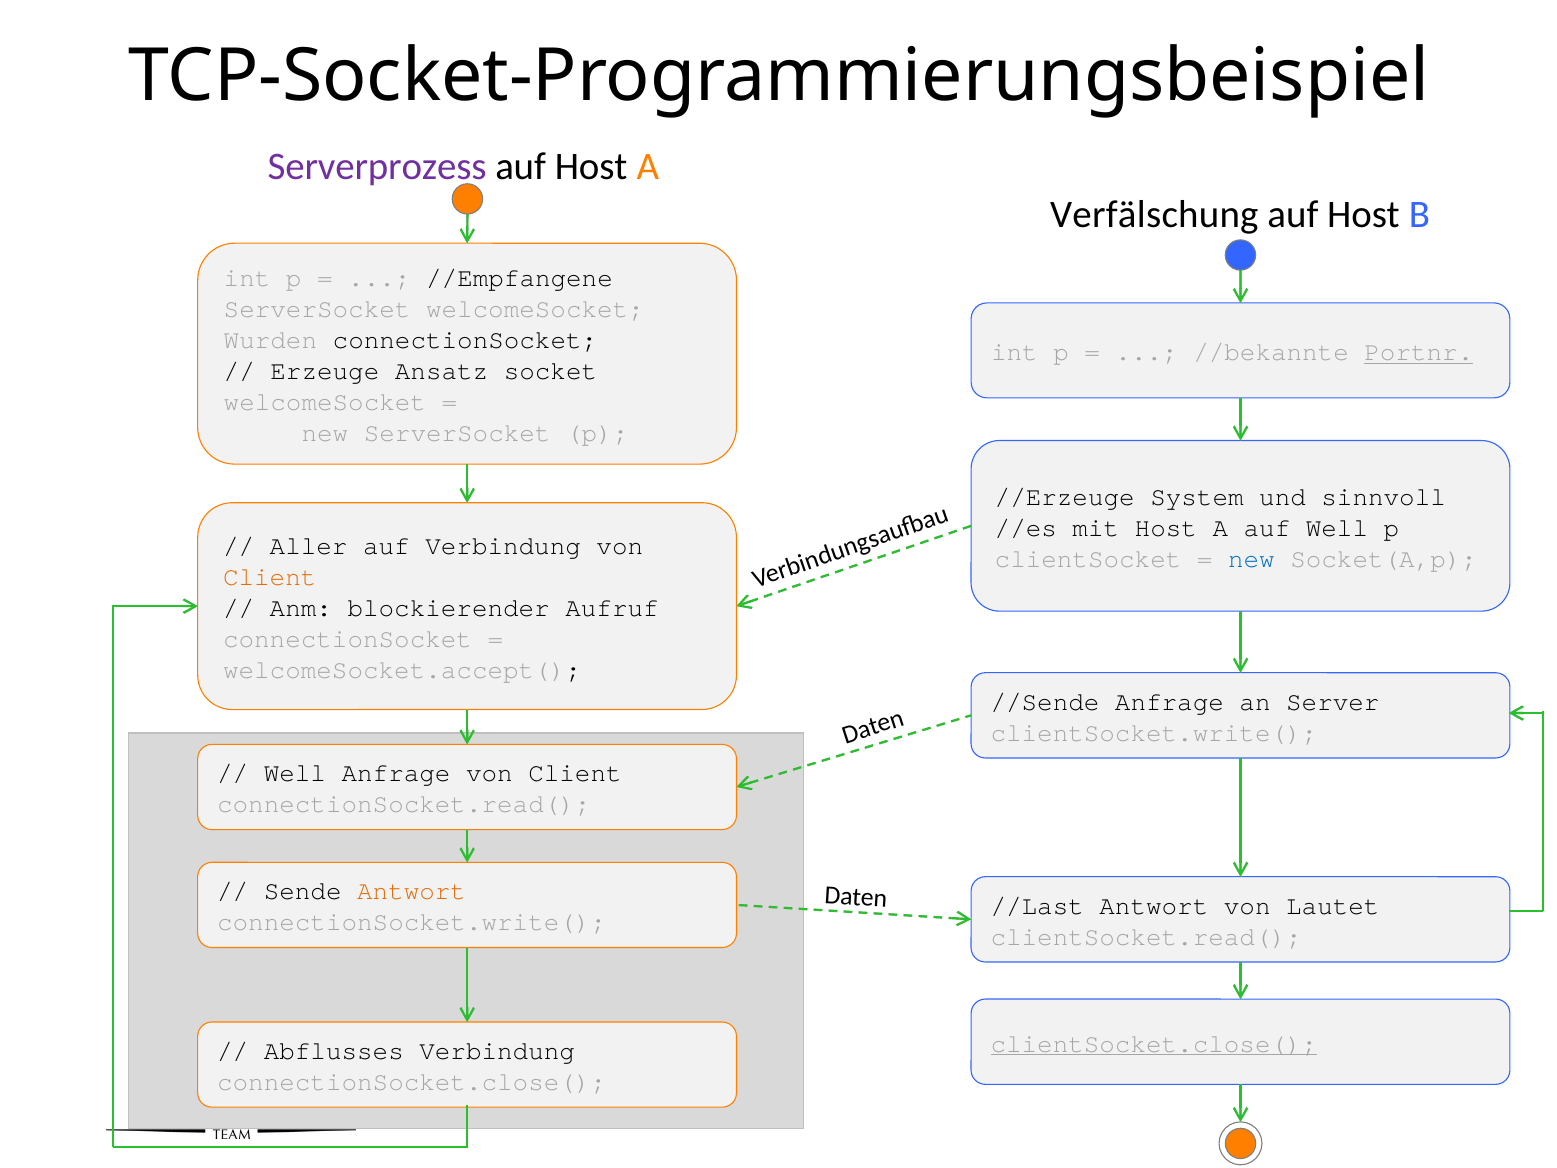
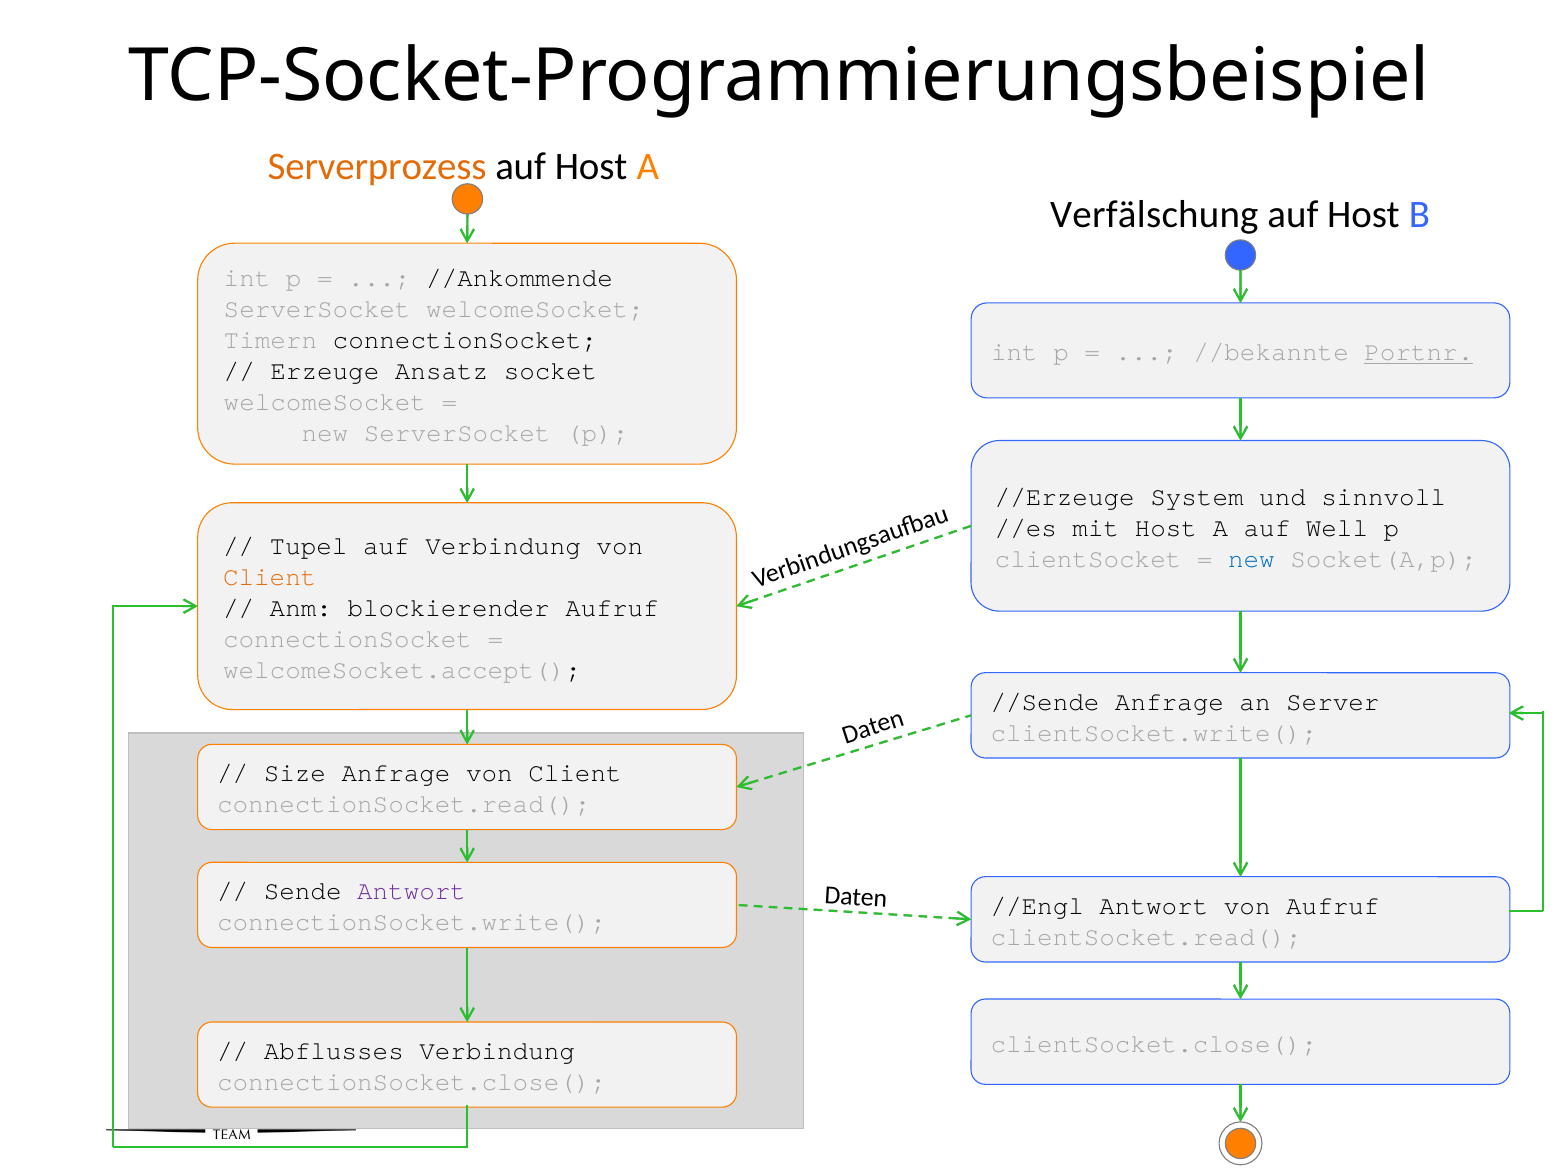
Serverprozess colour: purple -> orange
//Empfangene: //Empfangene -> //Ankommende
Wurden: Wurden -> Timern
Aller: Aller -> Tupel
Well at (295, 773): Well -> Size
Antwort at (412, 891) colour: orange -> purple
//Last: //Last -> //Engl
von Lautet: Lautet -> Aufruf
clientSocket.close( underline: present -> none
